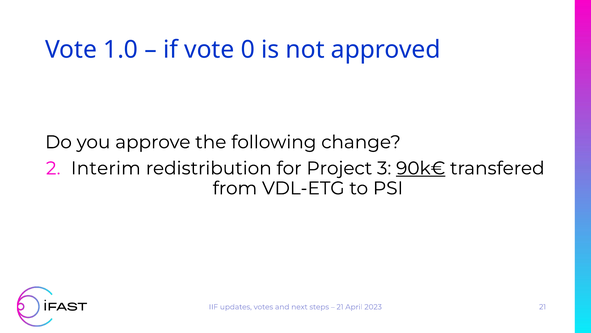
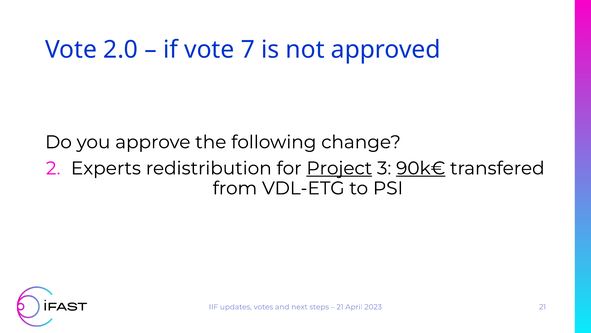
1.0: 1.0 -> 2.0
0: 0 -> 7
Interim: Interim -> Experts
Project underline: none -> present
